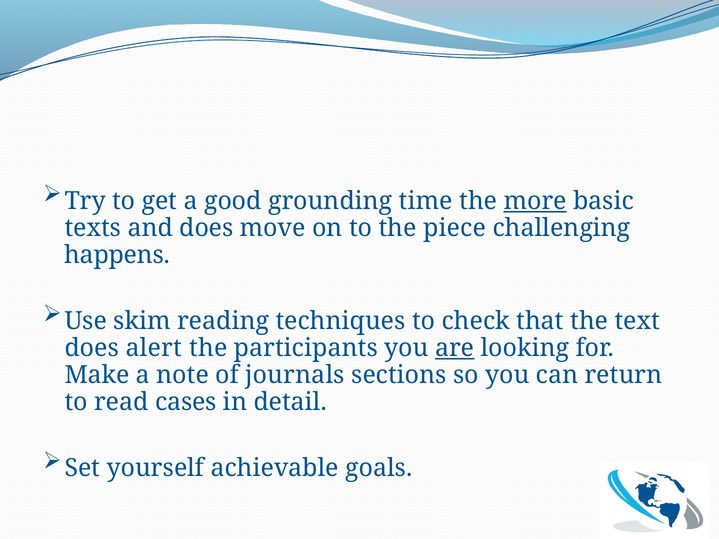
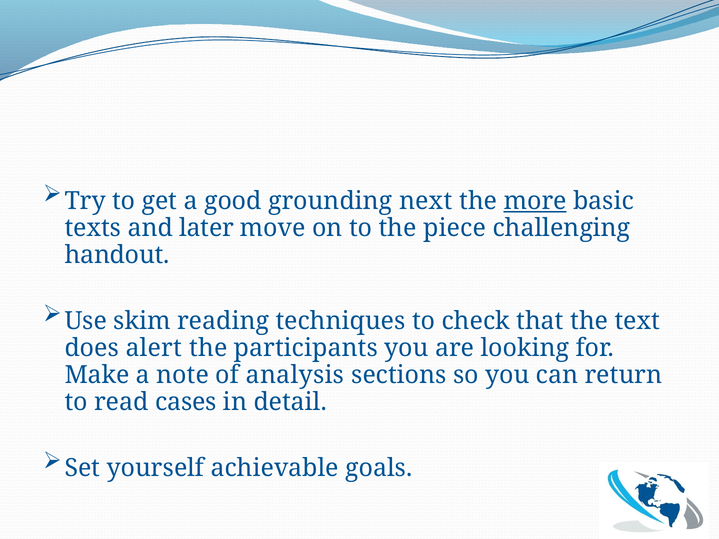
time: time -> next
and does: does -> later
happens: happens -> handout
are underline: present -> none
journals: journals -> analysis
